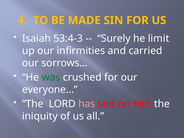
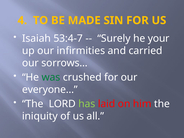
53:4-3: 53:4-3 -> 53:4-7
limit: limit -> your
has colour: pink -> light green
